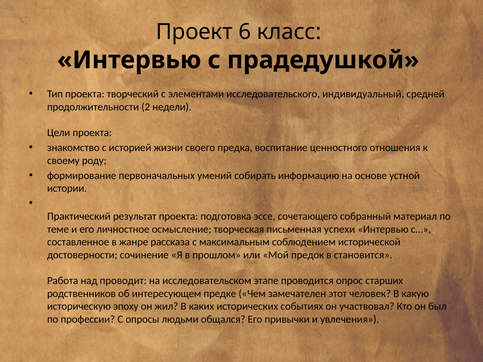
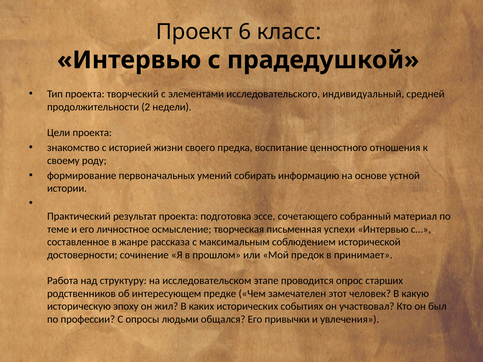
становится: становится -> принимает
проводит: проводит -> структуру
